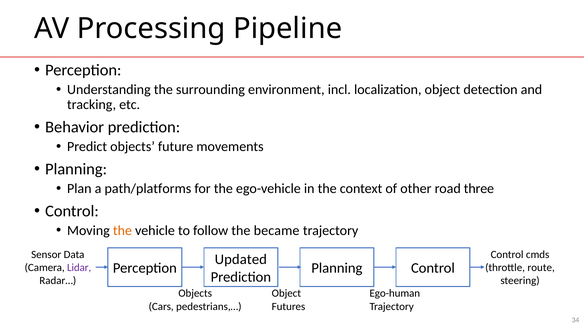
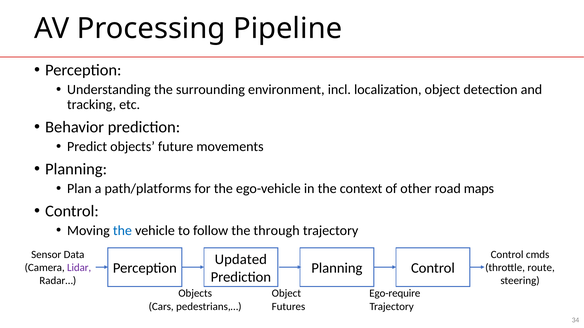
three: three -> maps
the at (122, 231) colour: orange -> blue
became: became -> through
Ego-human: Ego-human -> Ego-require
